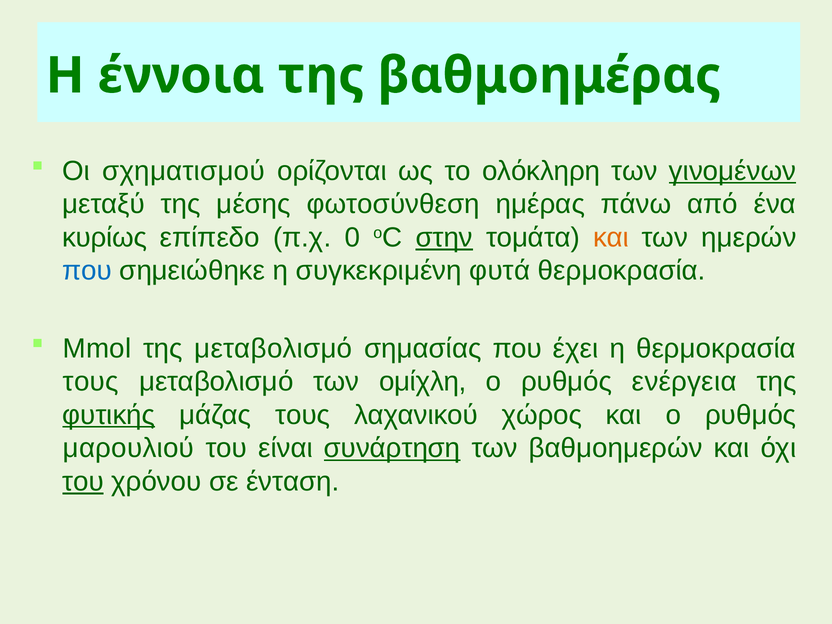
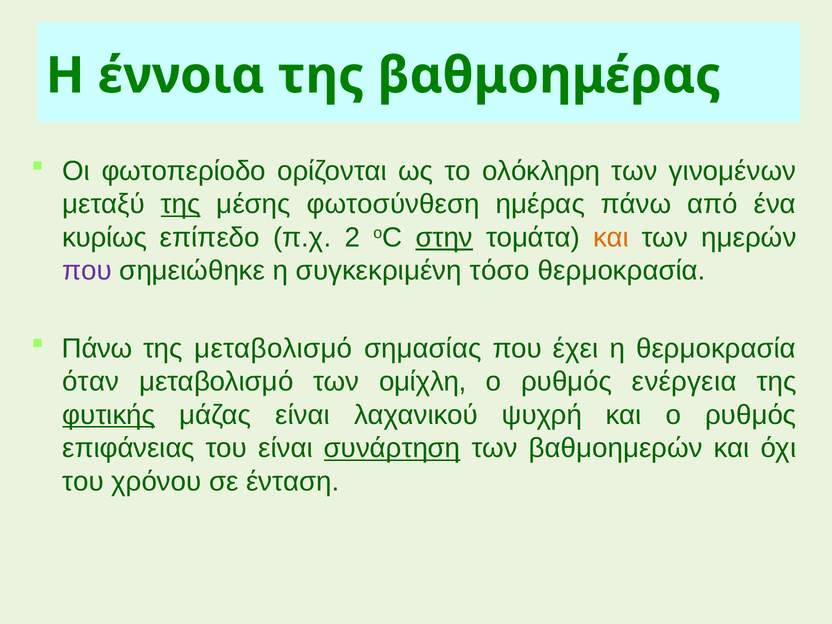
σχηματισμού: σχηματισμού -> φωτοπερίοδο
γινομένων underline: present -> none
της at (181, 204) underline: none -> present
0: 0 -> 2
που at (87, 271) colour: blue -> purple
φυτά: φυτά -> τόσο
Μmol at (97, 348): Μmol -> Πάνω
τους at (91, 382): τους -> όταν
μάζας τους: τους -> είναι
χώρος: χώρος -> ψυχρή
μαρουλιού: μαρουλιού -> επιφάνειας
του at (83, 482) underline: present -> none
